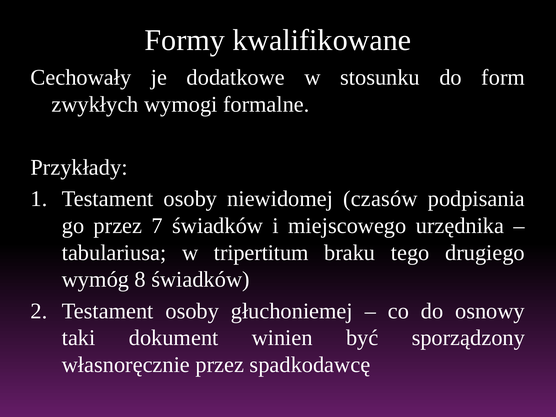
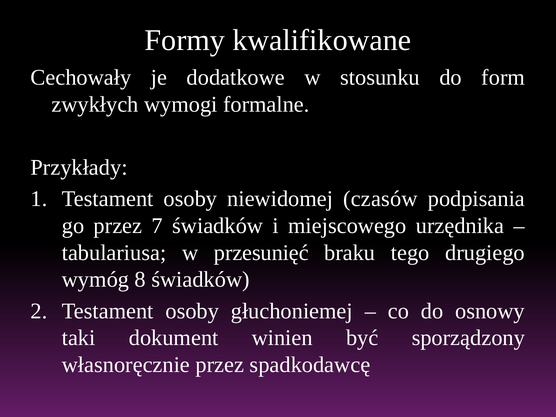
tripertitum: tripertitum -> przesunięć
